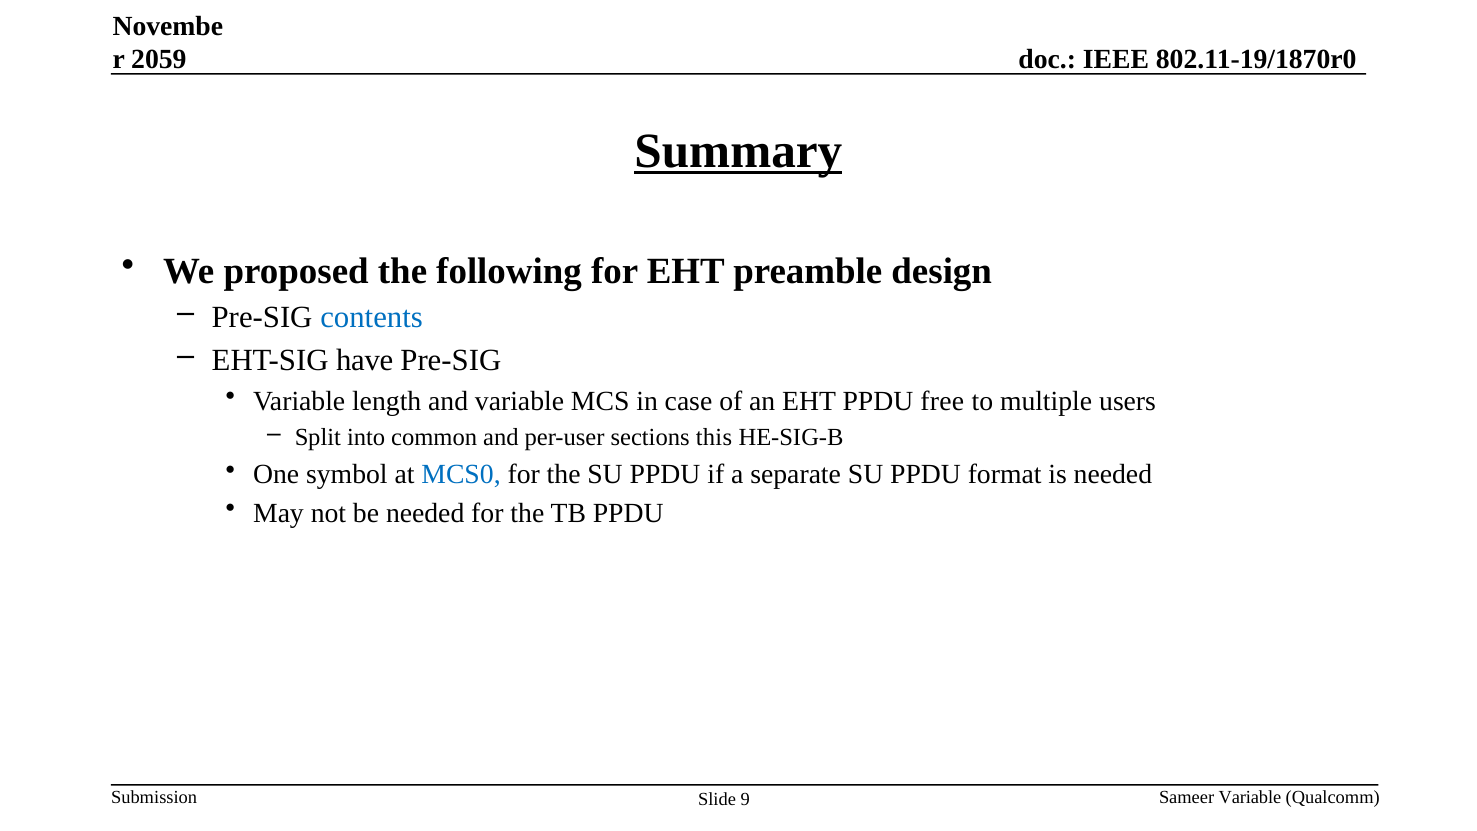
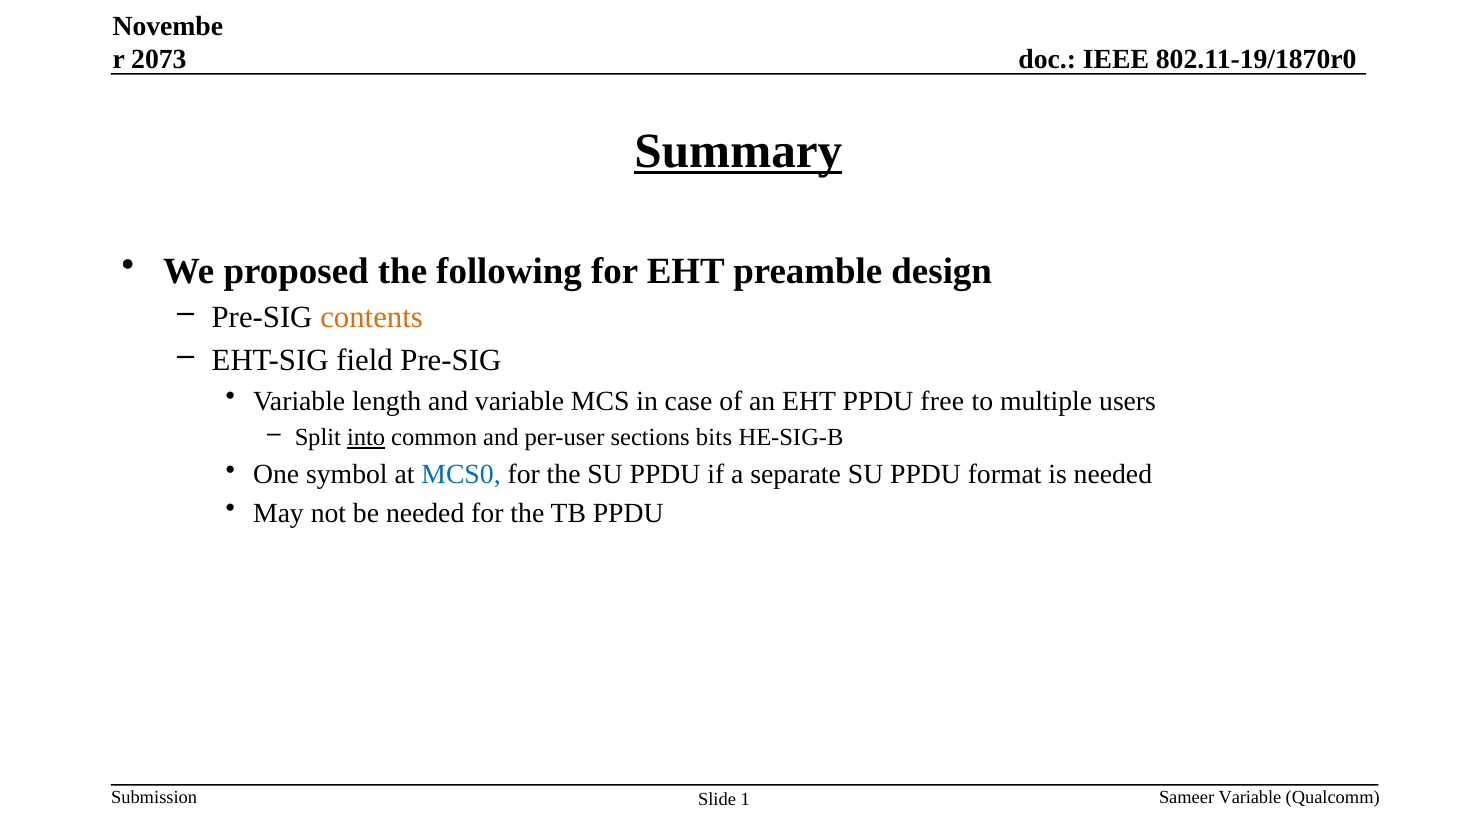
2059: 2059 -> 2073
contents colour: blue -> orange
have: have -> field
into underline: none -> present
this: this -> bits
9: 9 -> 1
